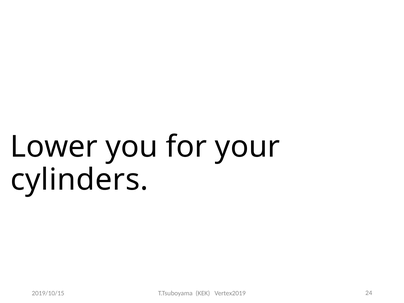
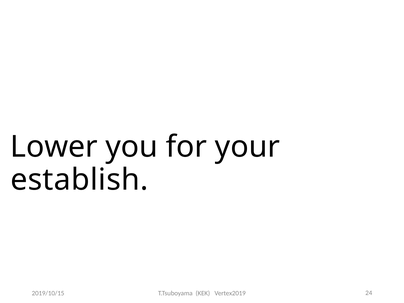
cylinders: cylinders -> establish
